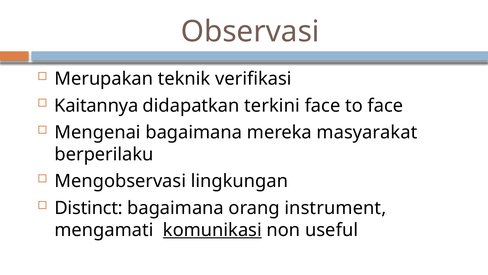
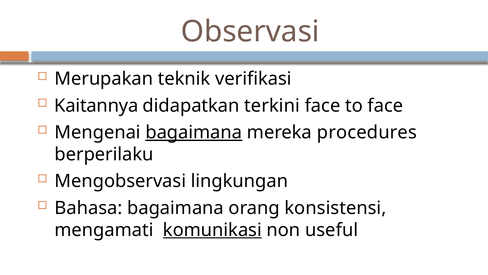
bagaimana at (194, 132) underline: none -> present
masyarakat: masyarakat -> procedures
Distinct: Distinct -> Bahasa
instrument: instrument -> konsistensi
